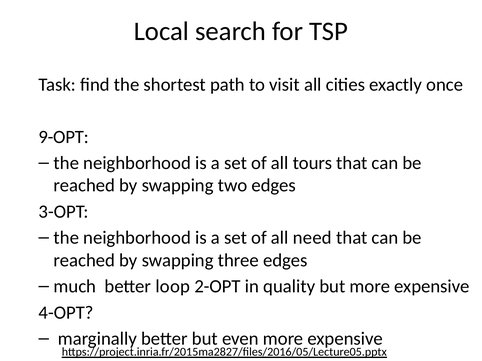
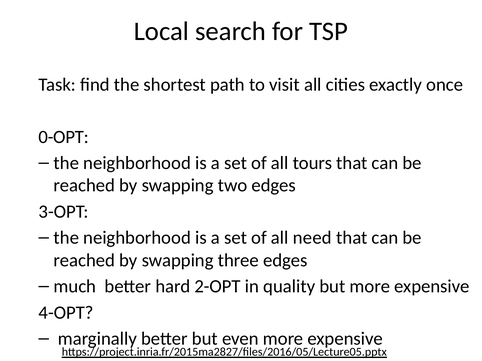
9-OPT: 9-OPT -> 0-OPT
loop: loop -> hard
